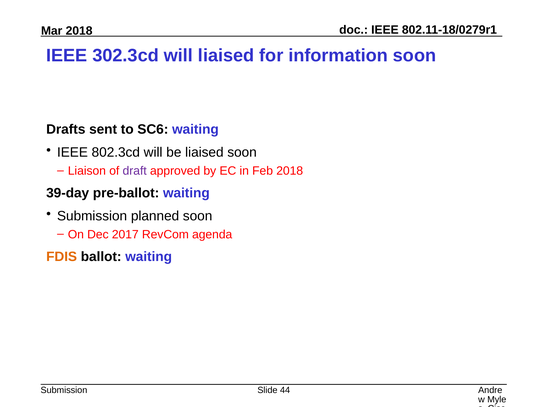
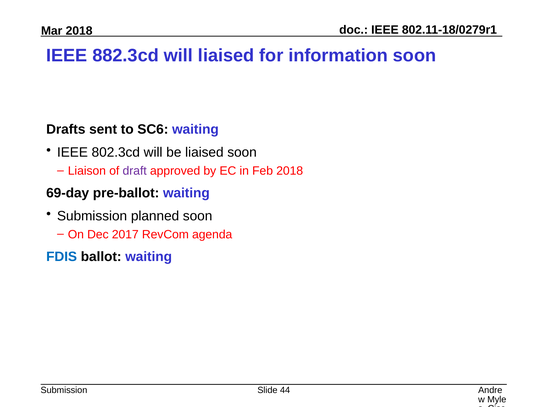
302.3cd: 302.3cd -> 882.3cd
39-day: 39-day -> 69-day
FDIS colour: orange -> blue
